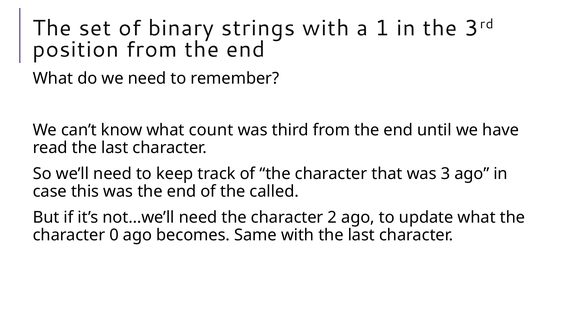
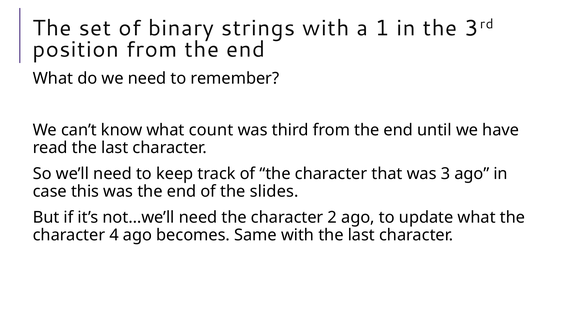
called: called -> slides
0: 0 -> 4
